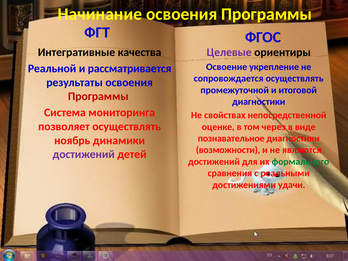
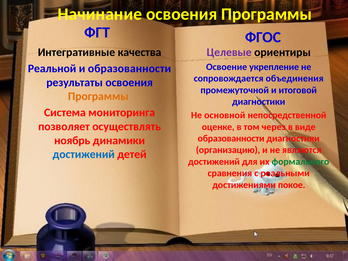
и рассматривается: рассматривается -> образованности
сопровождается осуществлять: осуществлять -> объединения
Программы at (98, 96) colour: red -> orange
свойствах: свойствах -> основной
познавательное at (231, 138): познавательное -> образованности
возможности: возможности -> организацию
достижений at (84, 154) colour: purple -> blue
удачи: удачи -> покое
